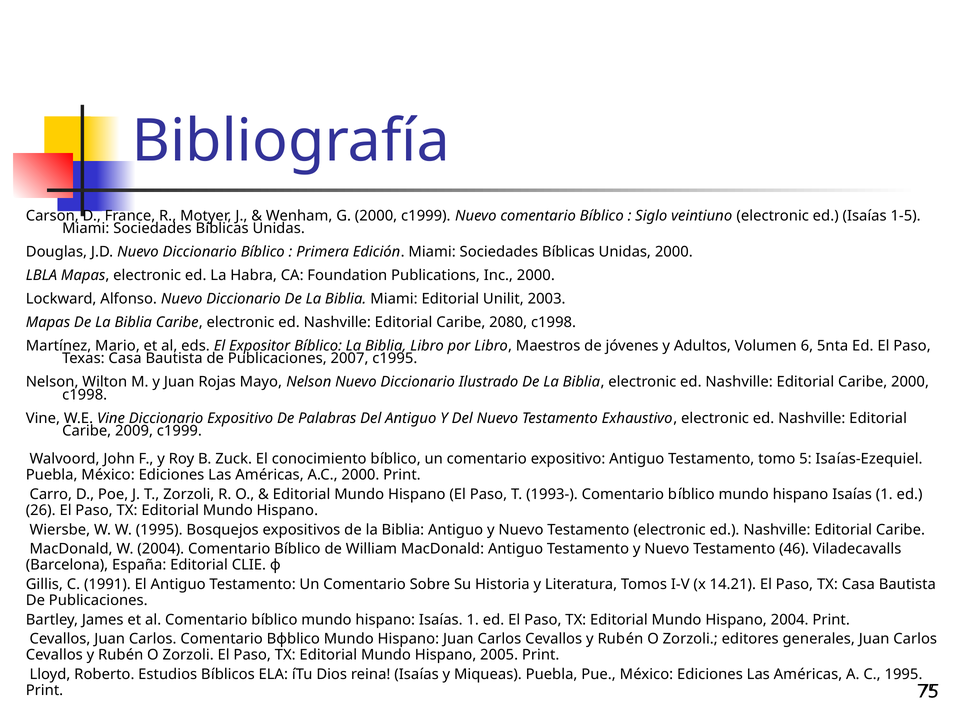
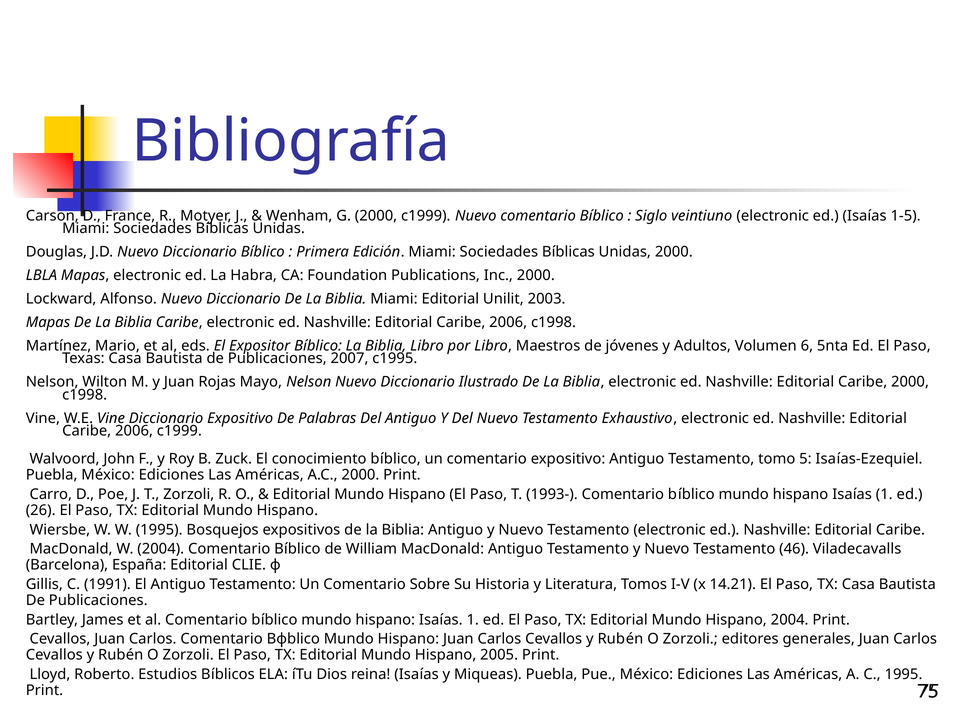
2080 at (508, 323): 2080 -> 2006
2009 at (134, 431): 2009 -> 2006
